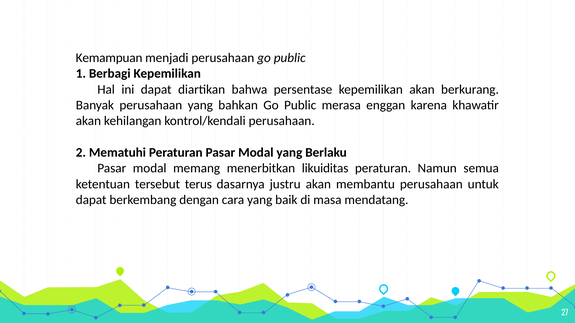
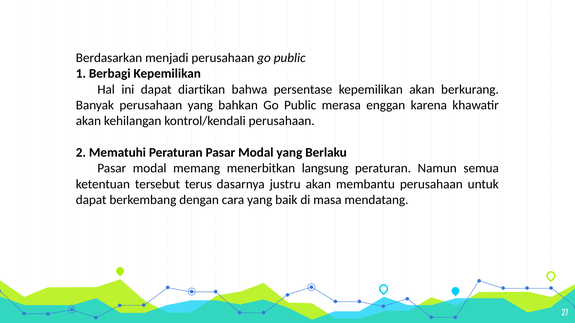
Kemampuan: Kemampuan -> Berdasarkan
likuiditas: likuiditas -> langsung
